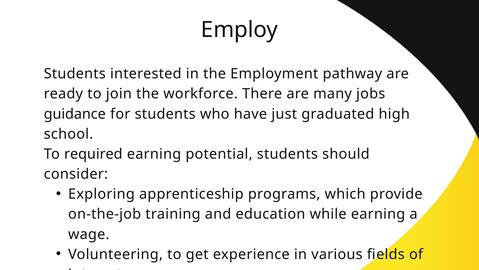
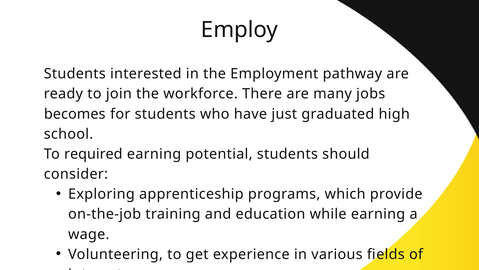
guidance: guidance -> becomes
